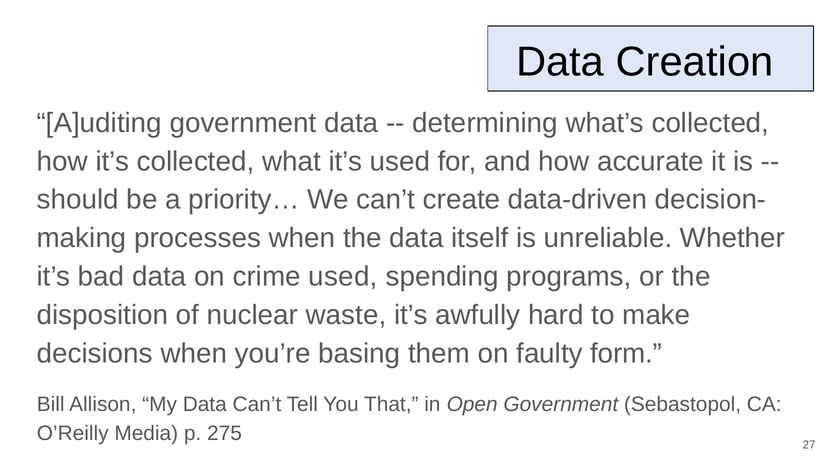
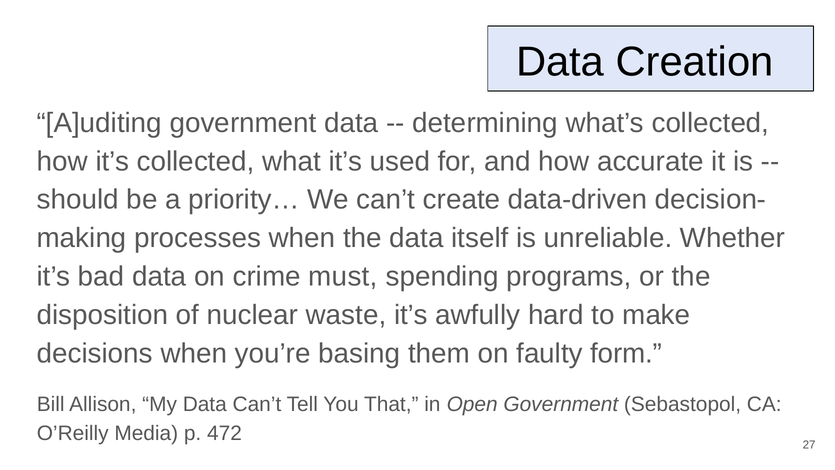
crime used: used -> must
275: 275 -> 472
